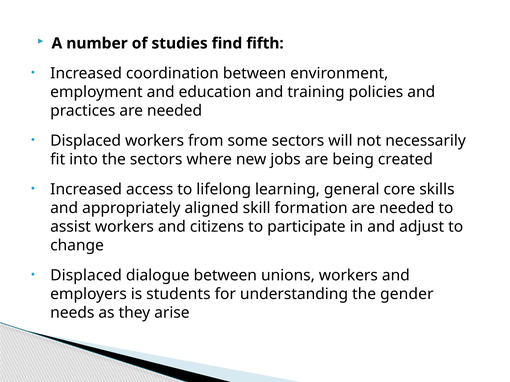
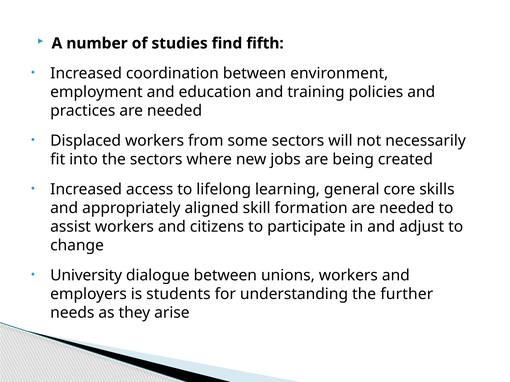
Displaced at (86, 276): Displaced -> University
gender: gender -> further
